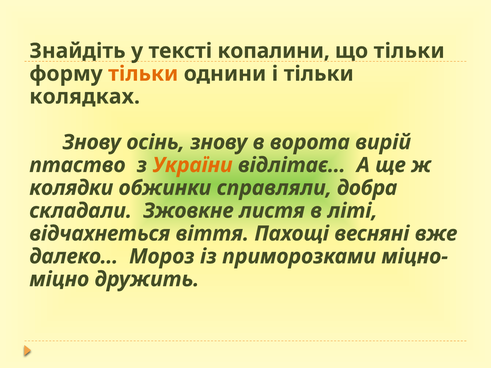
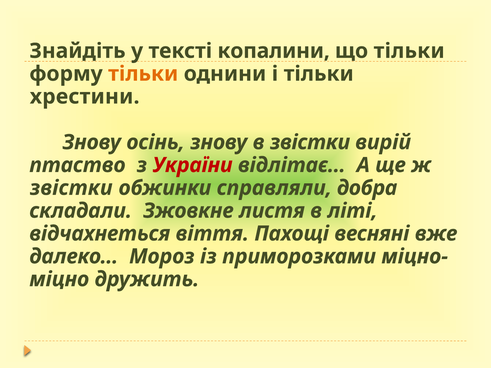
колядках: колядках -> хрестини
в ворота: ворота -> звістки
України colour: orange -> red
колядки at (71, 188): колядки -> звістки
